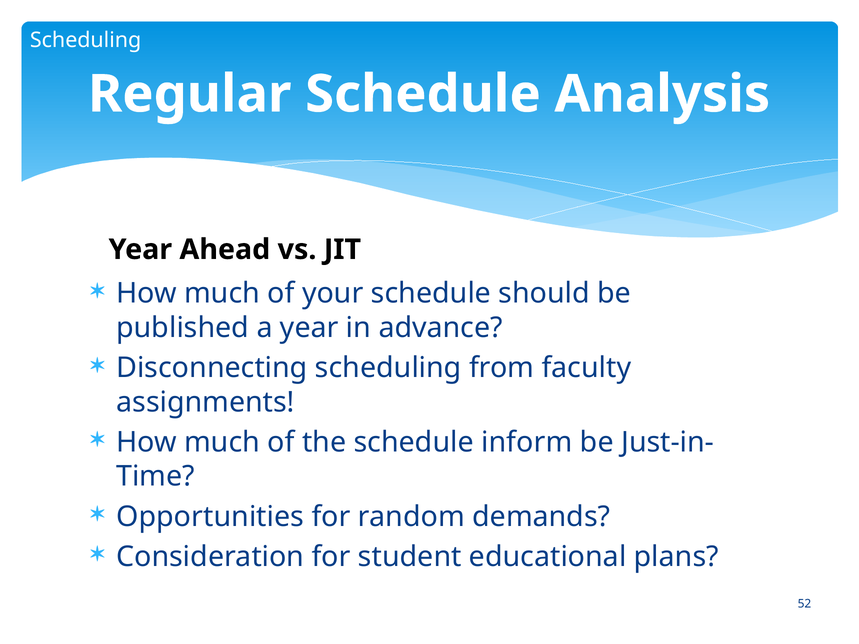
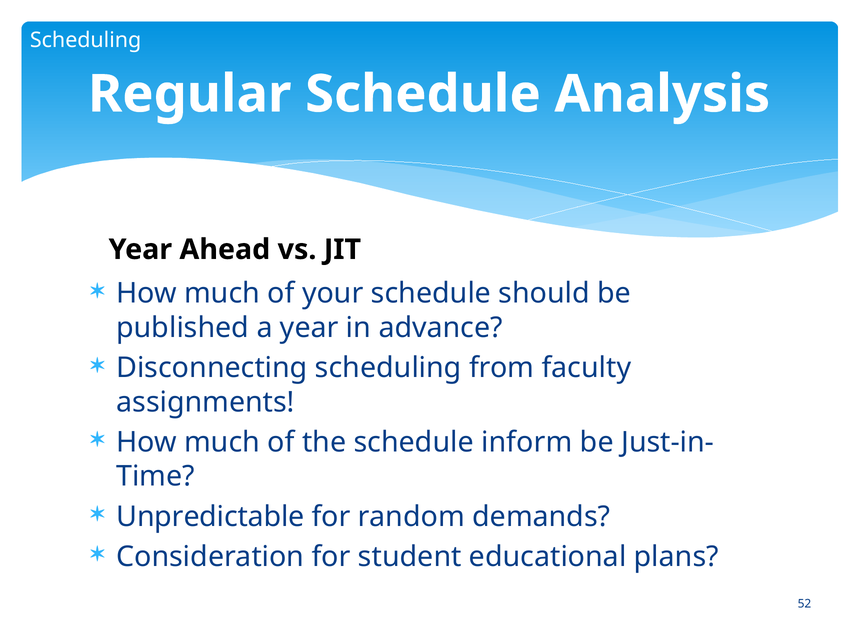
Opportunities: Opportunities -> Unpredictable
